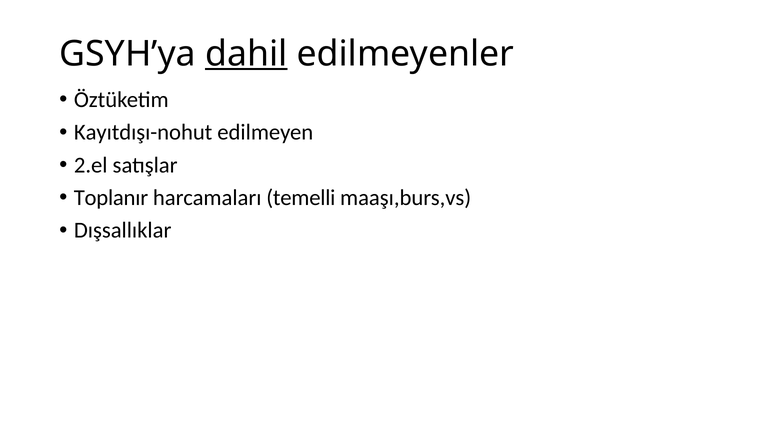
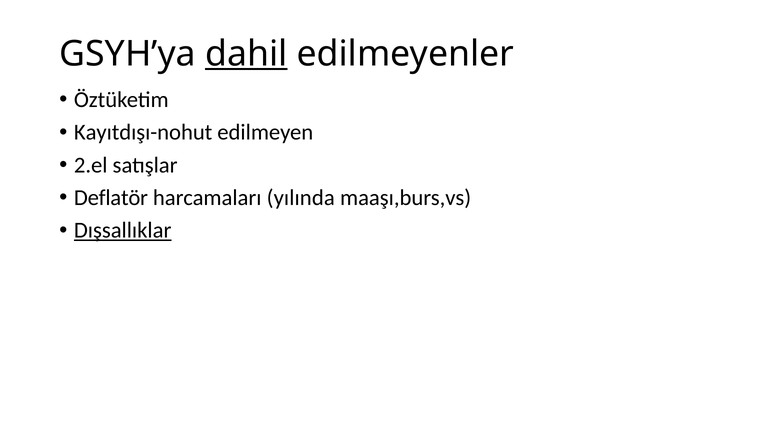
Toplanır: Toplanır -> Deflatör
temelli: temelli -> yılında
Dışsallıklar underline: none -> present
